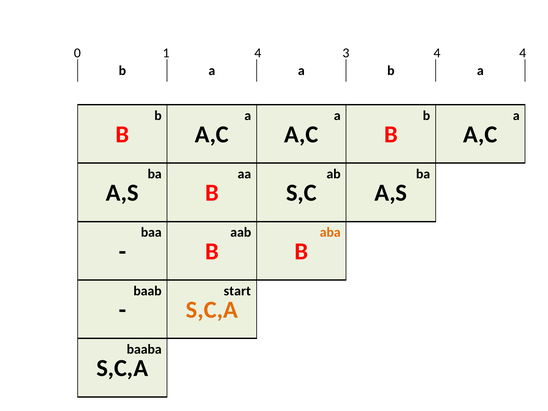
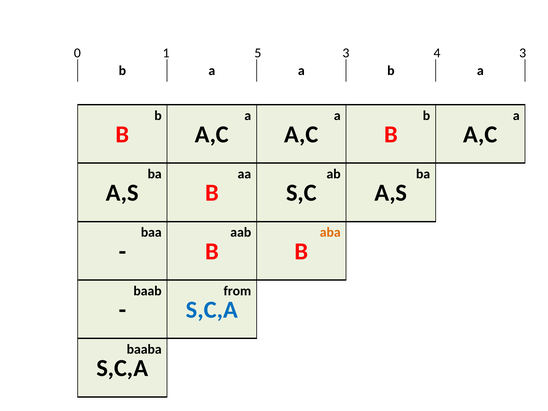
1 4: 4 -> 5
4 4: 4 -> 3
start: start -> from
S,C,A at (212, 310) colour: orange -> blue
